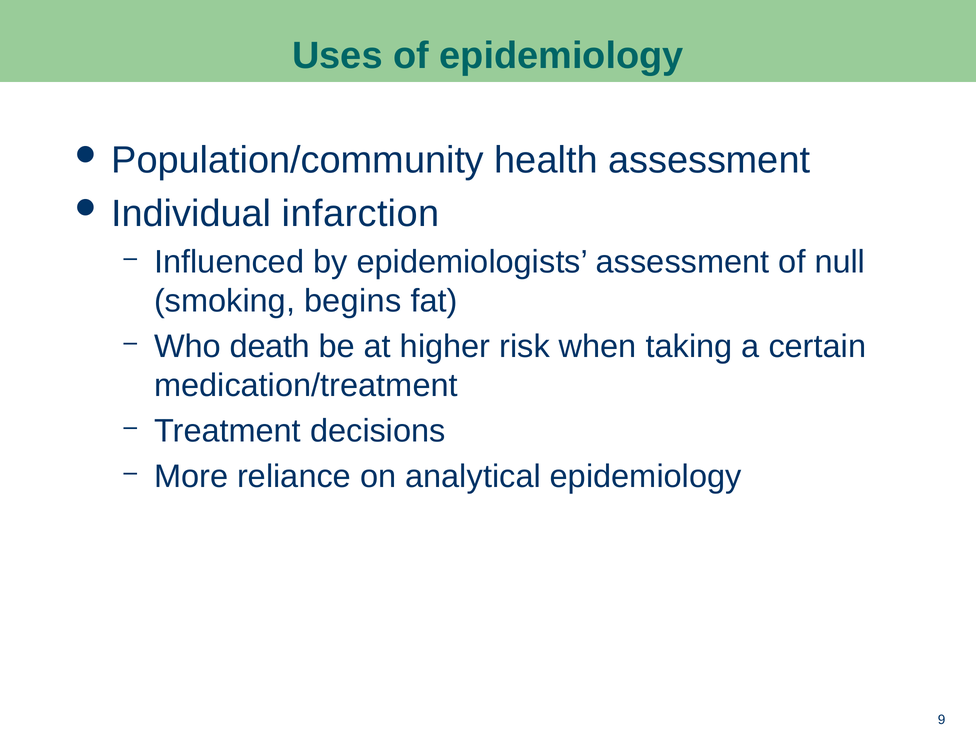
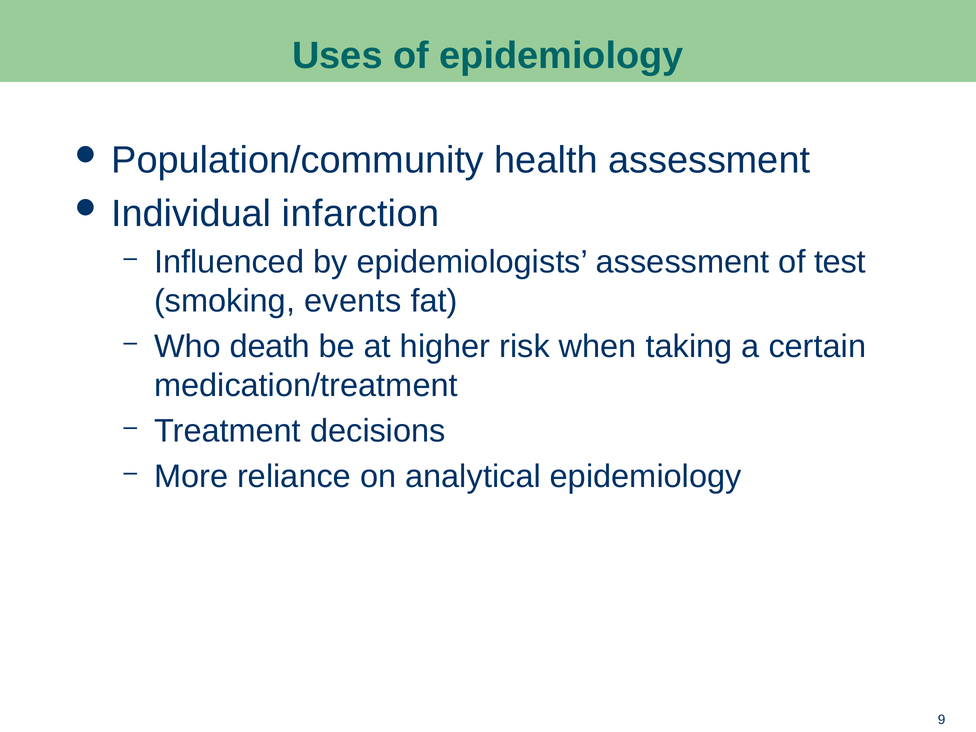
null: null -> test
begins: begins -> events
